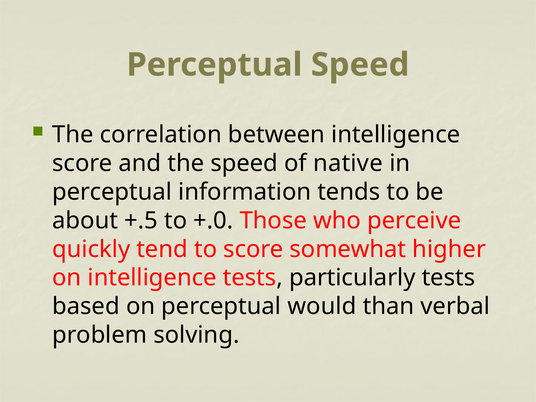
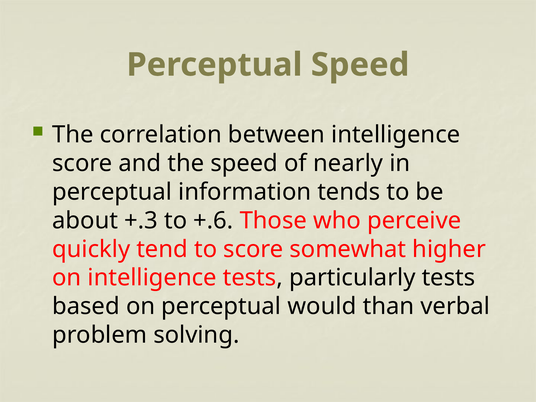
native: native -> nearly
+.5: +.5 -> +.3
+.0: +.0 -> +.6
